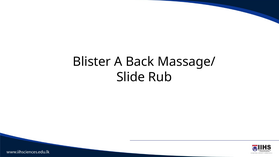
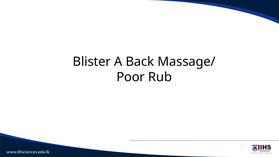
Slide: Slide -> Poor
